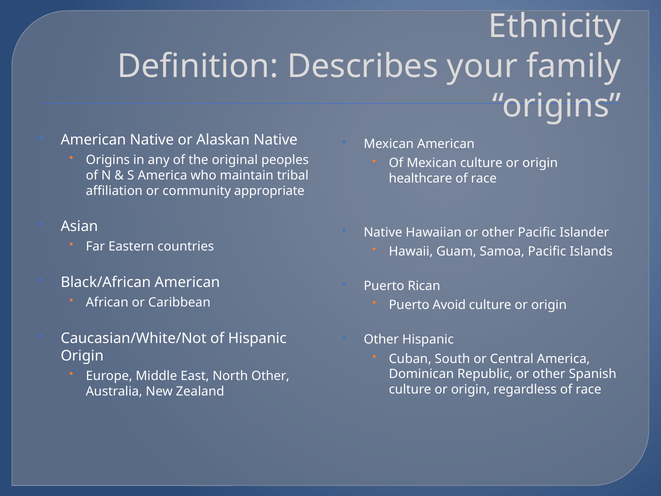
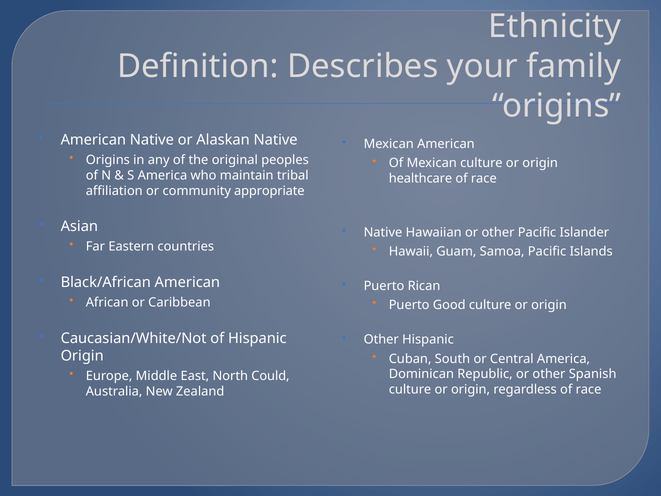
Avoid: Avoid -> Good
North Other: Other -> Could
